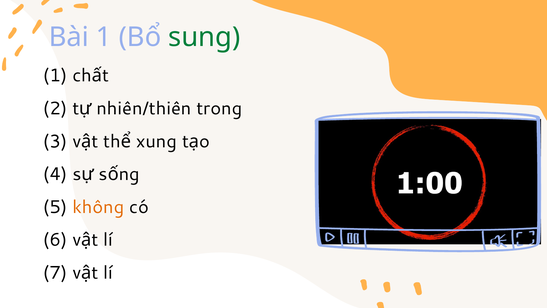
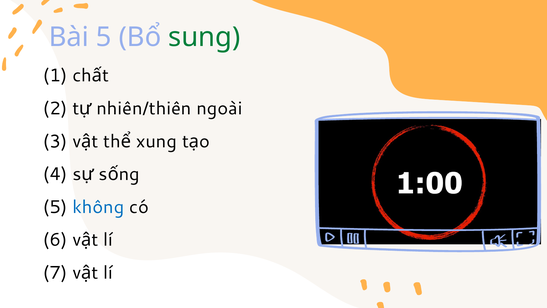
Bài 1: 1 -> 5
trong: trong -> ngoài
không colour: orange -> blue
